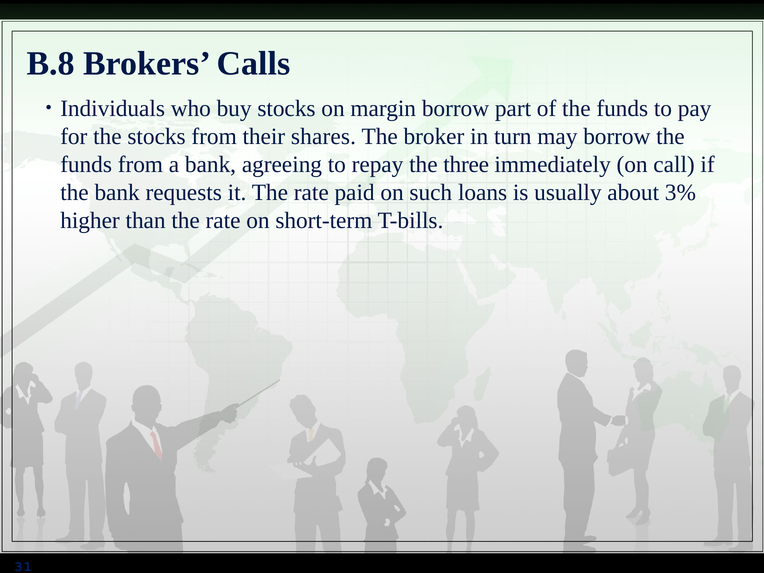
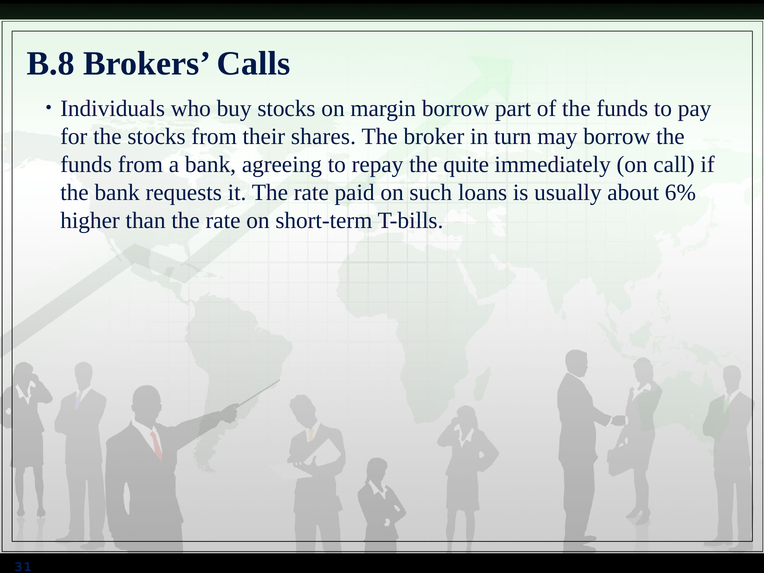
three: three -> quite
3%: 3% -> 6%
